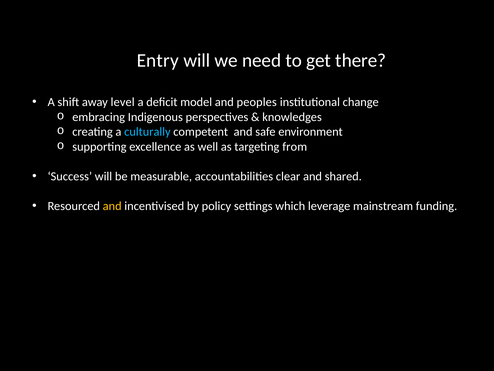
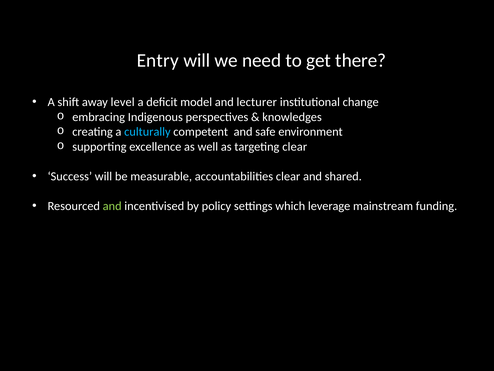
peoples: peoples -> lecturer
targeting from: from -> clear
and at (112, 206) colour: yellow -> light green
